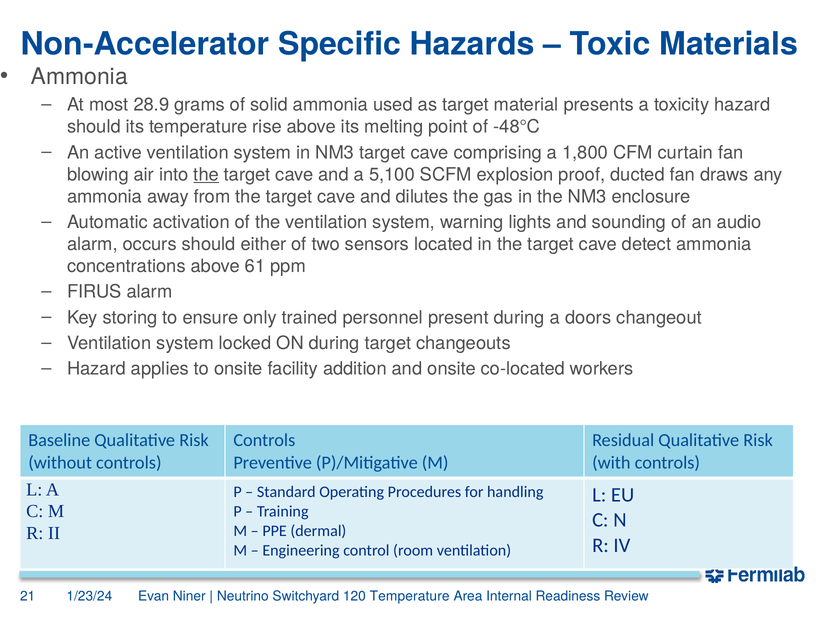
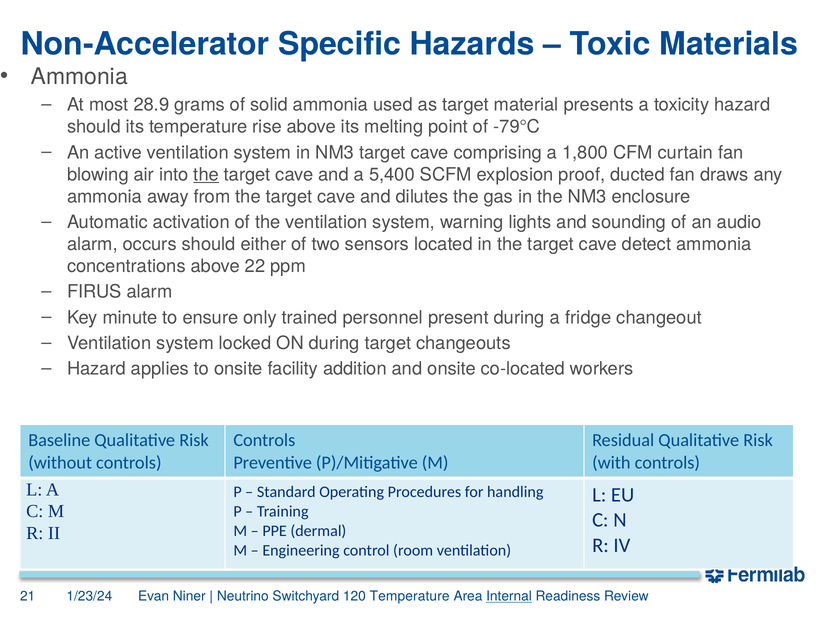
-48°C: -48°C -> -79°C
5,100: 5,100 -> 5,400
61: 61 -> 22
storing: storing -> minute
doors: doors -> fridge
Internal underline: none -> present
